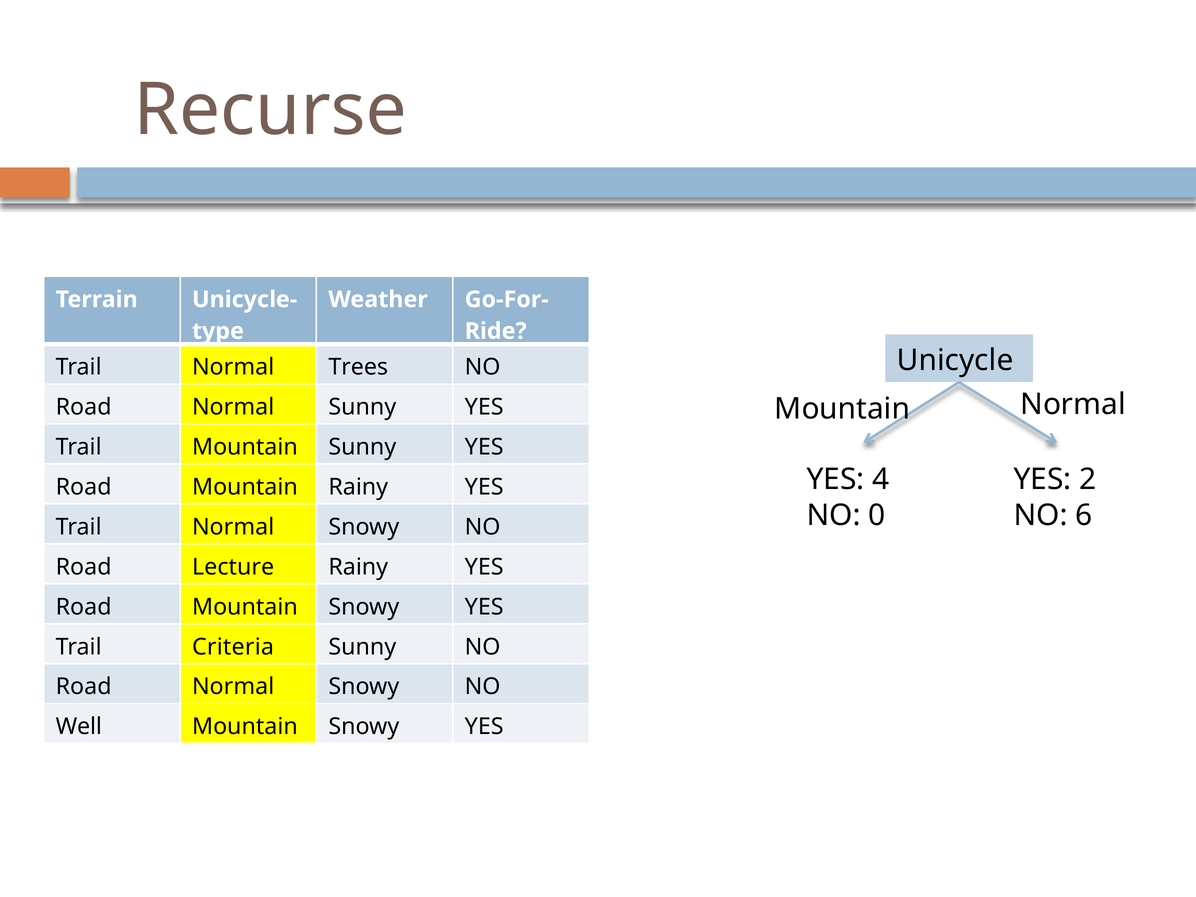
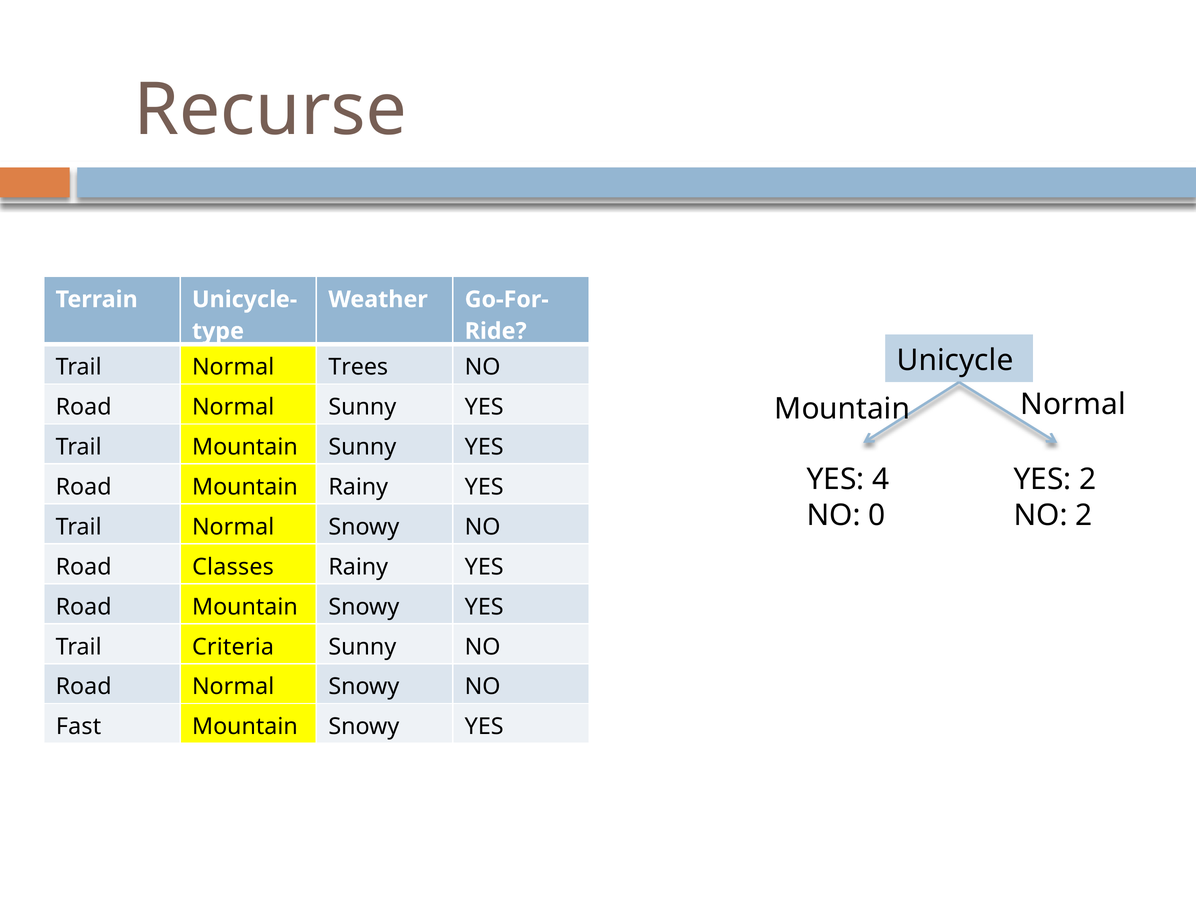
NO 6: 6 -> 2
Lecture: Lecture -> Classes
Well: Well -> Fast
